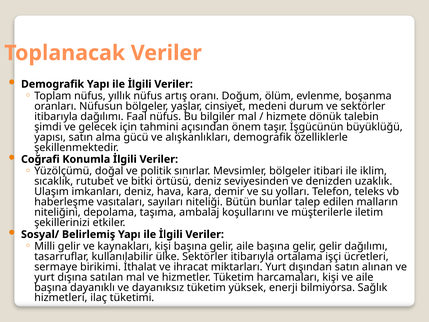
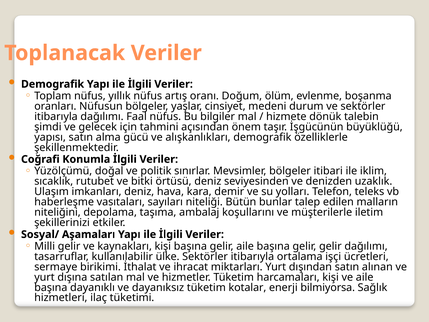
Belirlemiş: Belirlemiş -> Aşamaları
yüksek: yüksek -> kotalar
